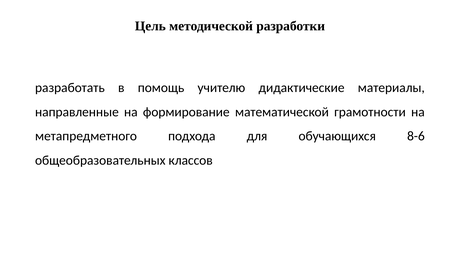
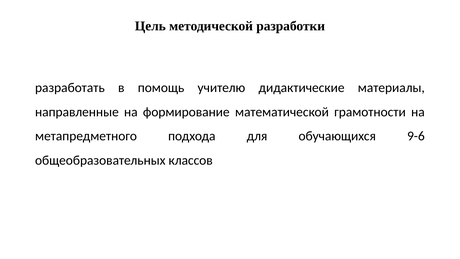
8-6: 8-6 -> 9-6
